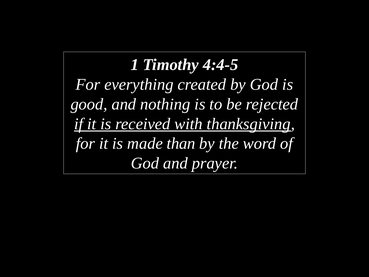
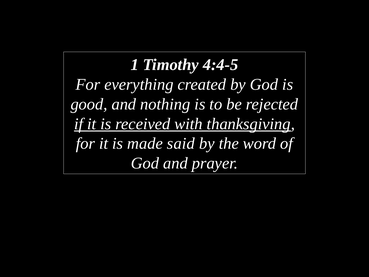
than: than -> said
